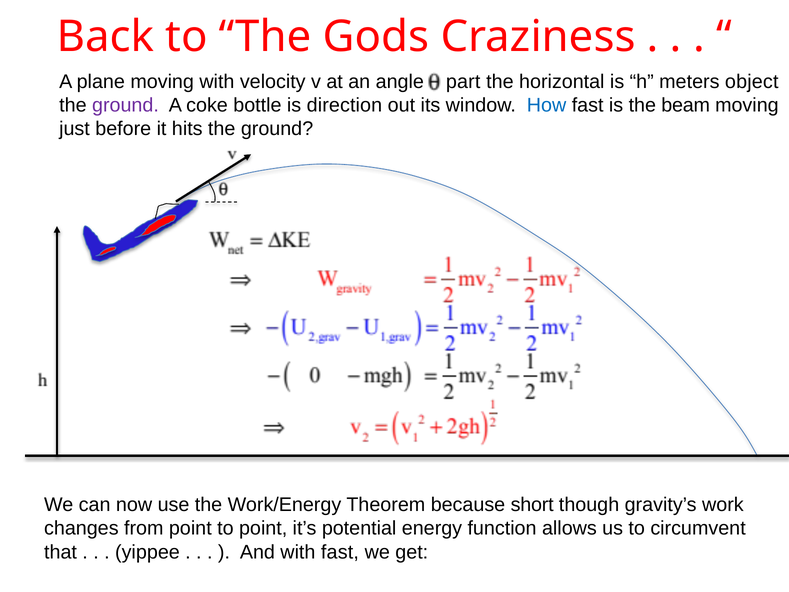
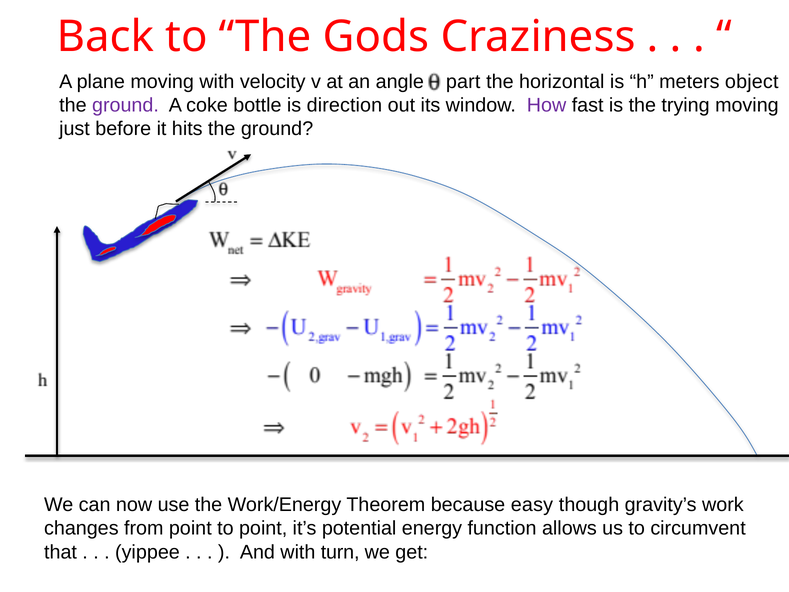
How colour: blue -> purple
beam: beam -> trying
short: short -> easy
with fast: fast -> turn
